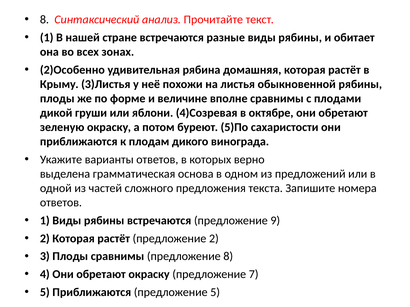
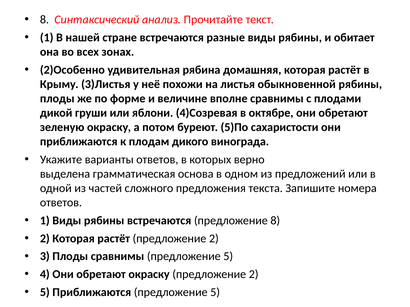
предложение 9: 9 -> 8
сравнимы предложение 8: 8 -> 5
окраску предложение 7: 7 -> 2
